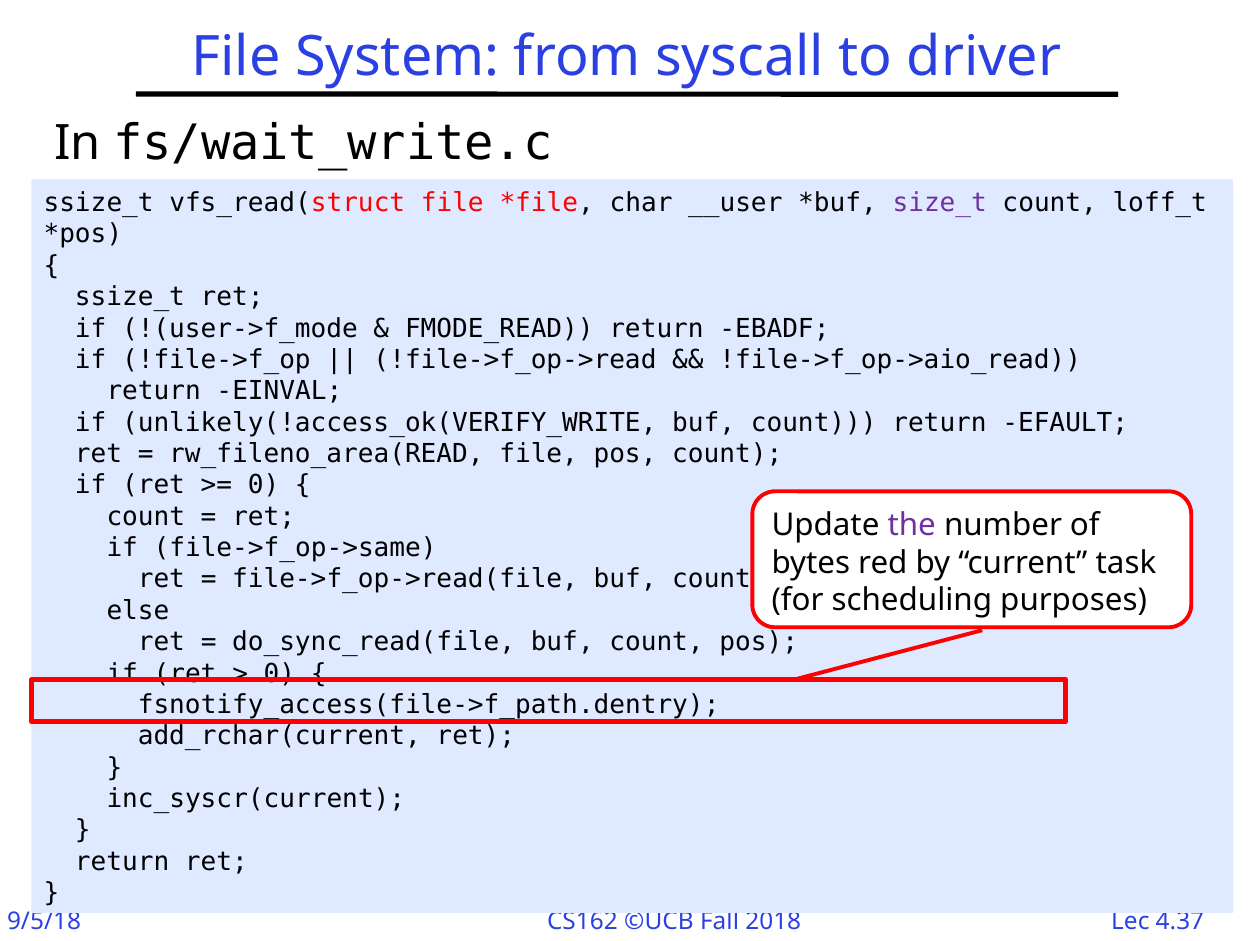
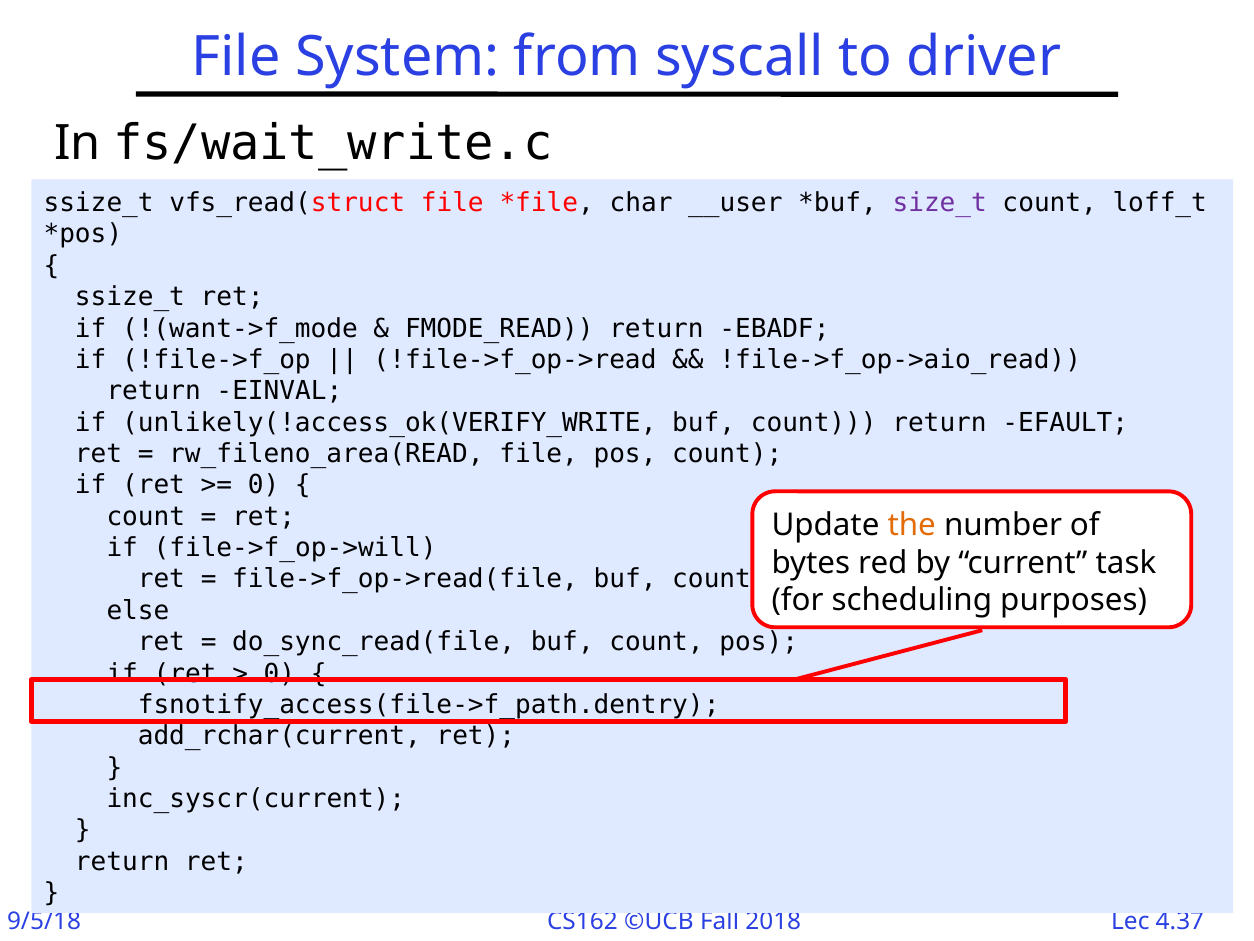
!(user->f_mode: !(user->f_mode -> !(want->f_mode
the colour: purple -> orange
file->f_op->same: file->f_op->same -> file->f_op->will
